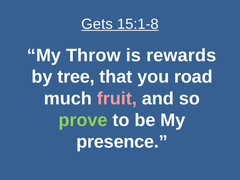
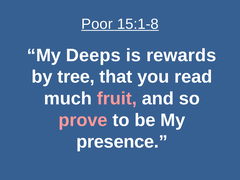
Gets: Gets -> Poor
Throw: Throw -> Deeps
road: road -> read
prove colour: light green -> pink
